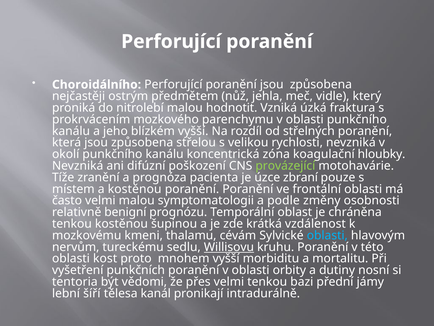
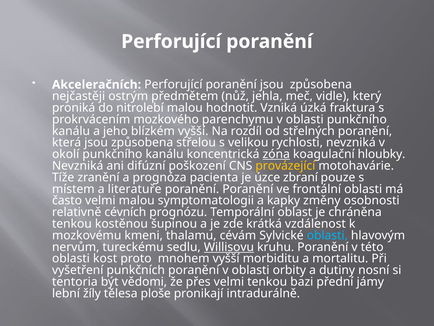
Choroidálního: Choroidálního -> Akceleračních
zóna underline: none -> present
provázející colour: light green -> yellow
a kostěnou: kostěnou -> literatuře
podle: podle -> kapky
benigní: benigní -> cévních
šíří: šíří -> žíly
kanál: kanál -> ploše
